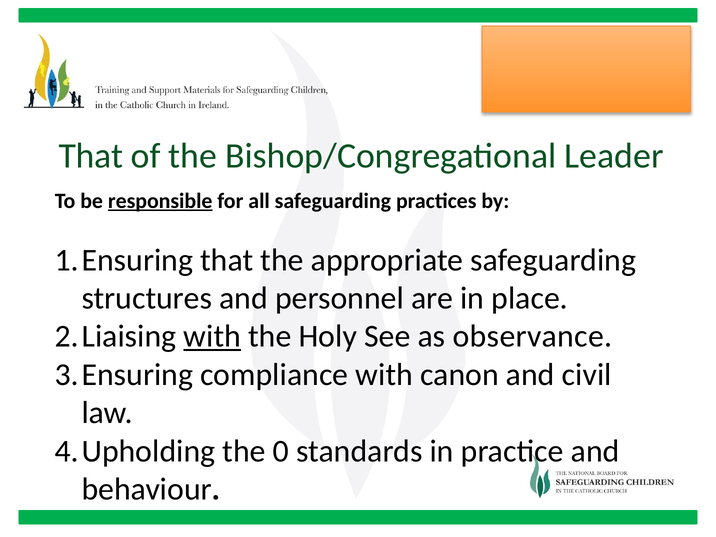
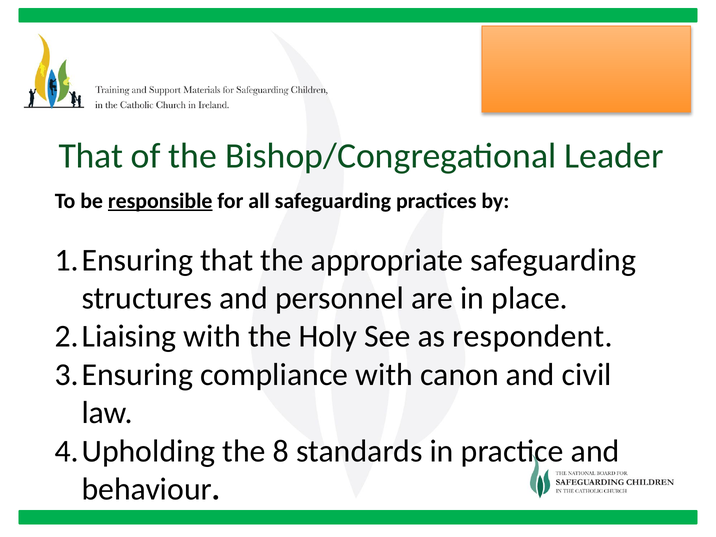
with at (212, 336) underline: present -> none
observance: observance -> respondent
0: 0 -> 8
